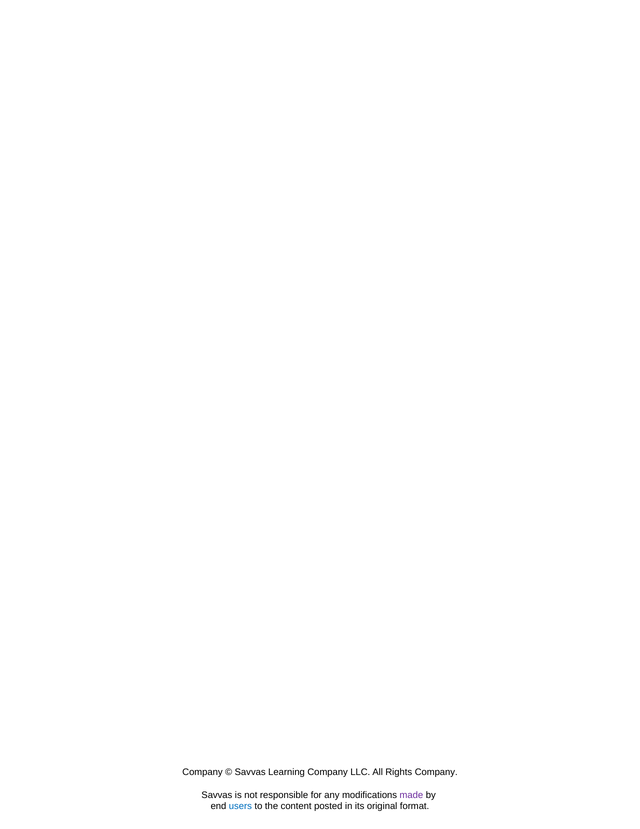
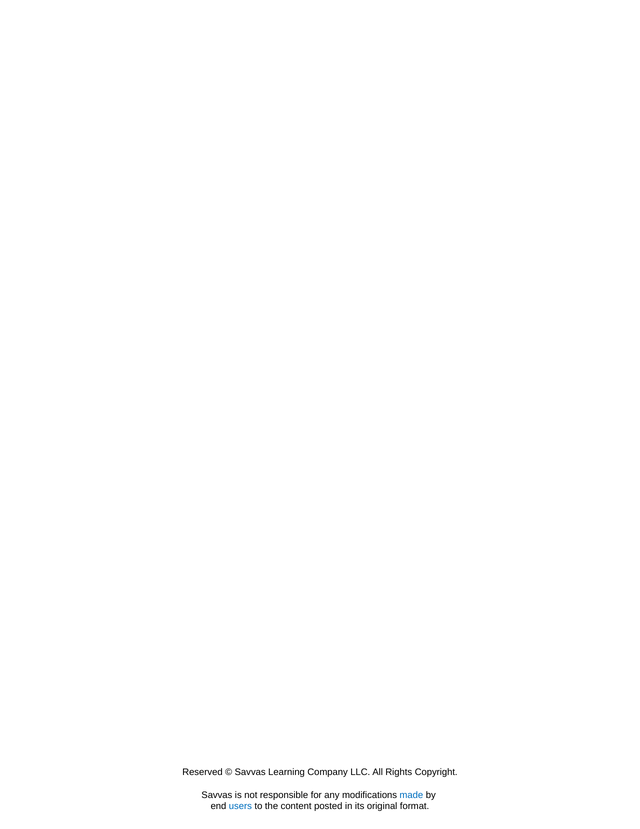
Company at (202, 772): Company -> Reserved
Rights Company: Company -> Copyright
made colour: purple -> blue
